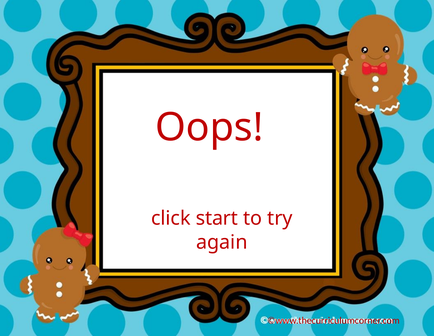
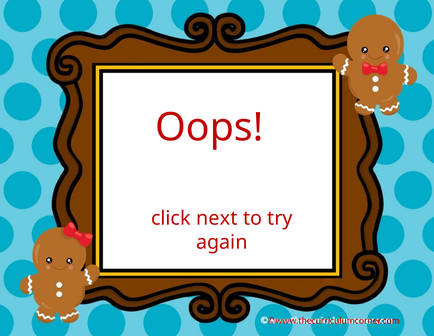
start: start -> next
